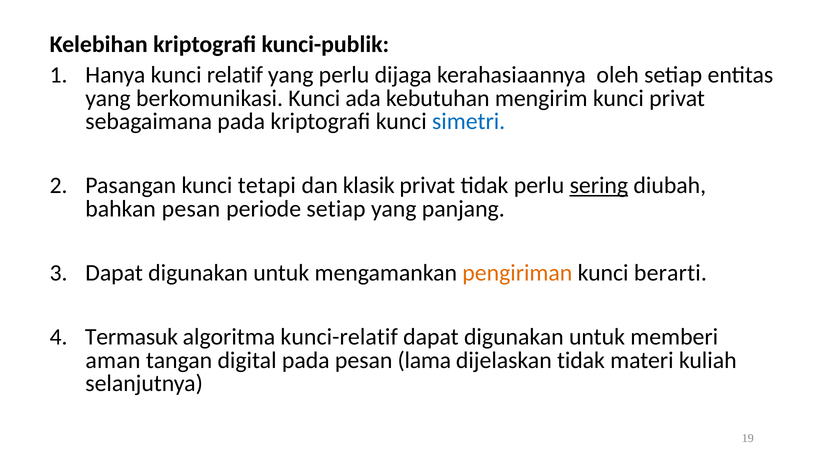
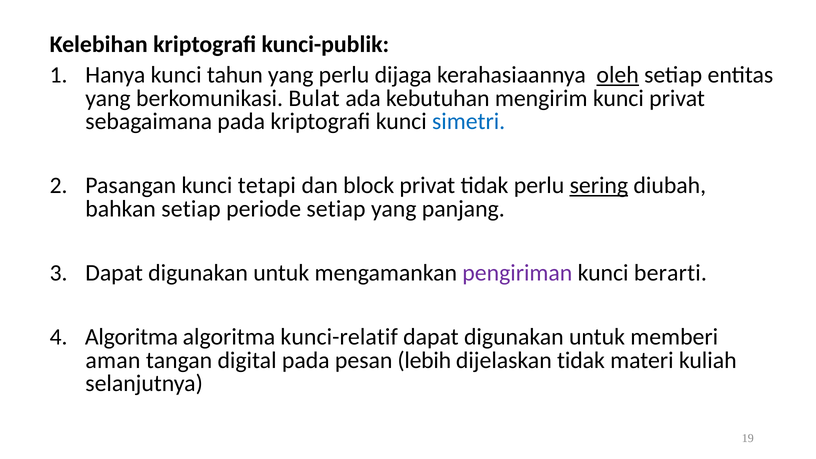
relatif: relatif -> tahun
oleh underline: none -> present
berkomunikasi Kunci: Kunci -> Bulat
klasik: klasik -> block
bahkan pesan: pesan -> setiap
pengiriman colour: orange -> purple
Termasuk at (131, 337): Termasuk -> Algoritma
lama: lama -> lebih
